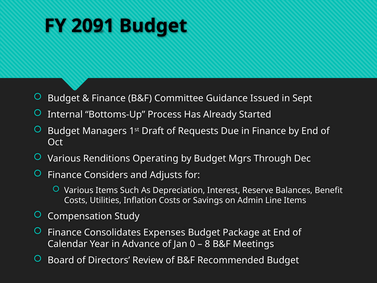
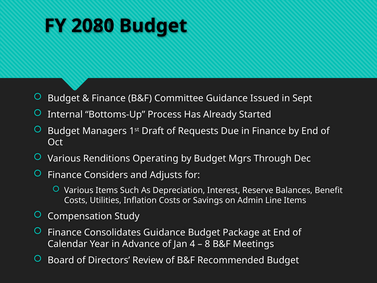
2091: 2091 -> 2080
Consolidates Expenses: Expenses -> Guidance
0: 0 -> 4
